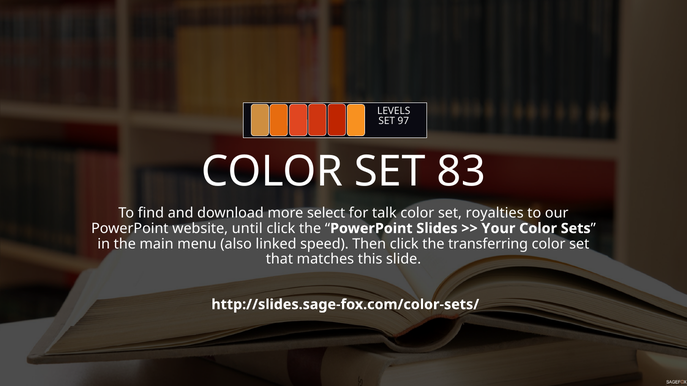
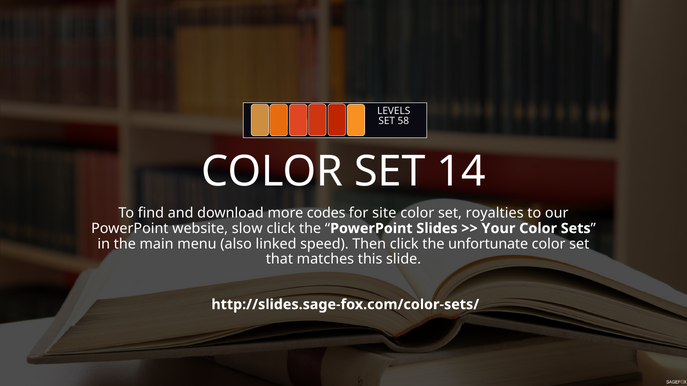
97: 97 -> 58
83: 83 -> 14
select: select -> codes
talk: talk -> site
until: until -> slow
transferring: transferring -> unfortunate
